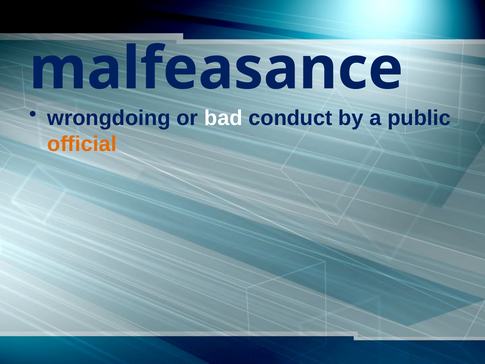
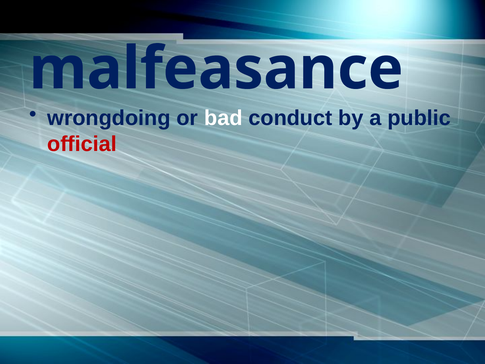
official colour: orange -> red
